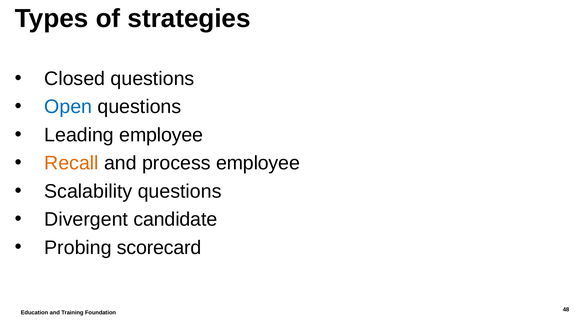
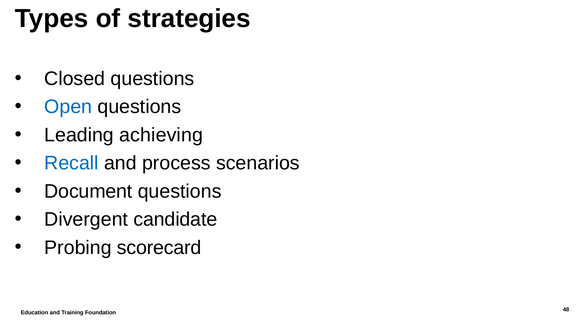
Leading employee: employee -> achieving
Recall colour: orange -> blue
process employee: employee -> scenarios
Scalability: Scalability -> Document
